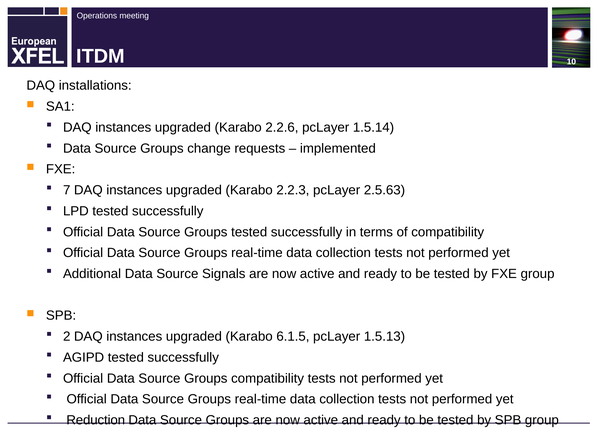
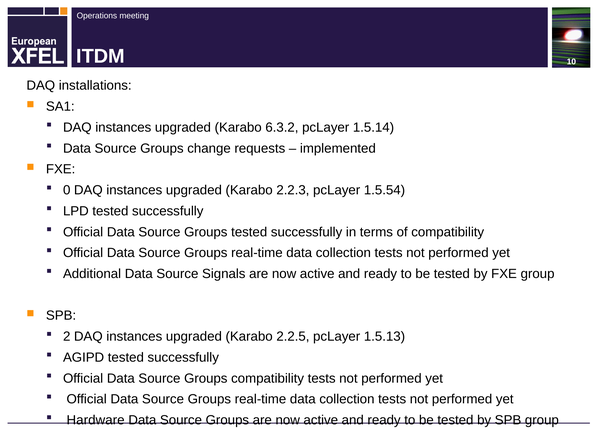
2.2.6: 2.2.6 -> 6.3.2
7: 7 -> 0
2.5.63: 2.5.63 -> 1.5.54
6.1.5: 6.1.5 -> 2.2.5
Reduction: Reduction -> Hardware
